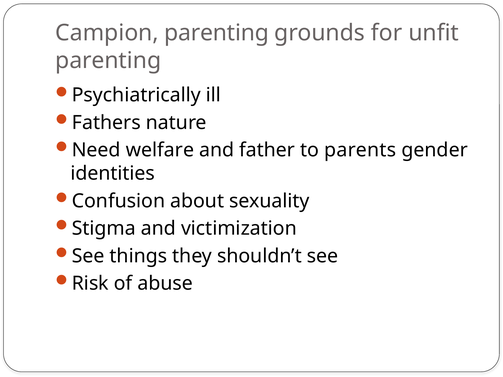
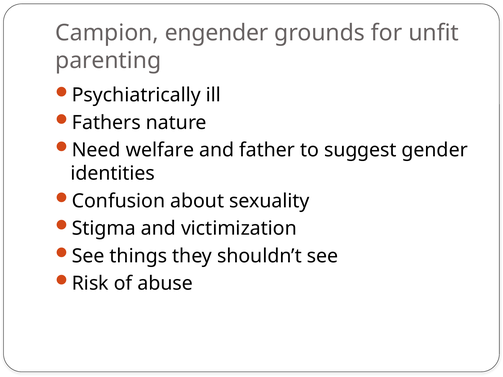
Campion parenting: parenting -> engender
parents: parents -> suggest
